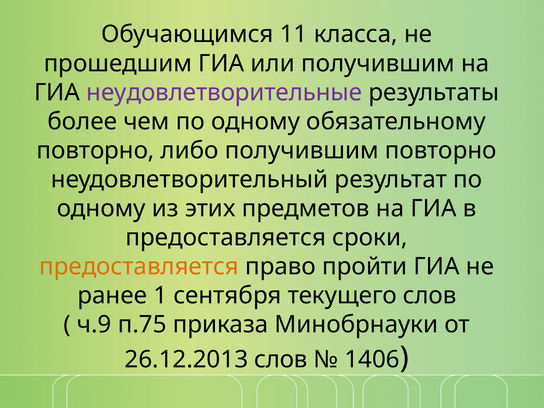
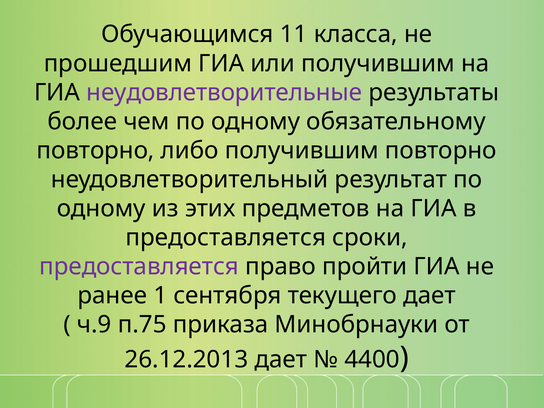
предоставляется at (139, 267) colour: orange -> purple
текущего слов: слов -> дает
26.12.2013 слов: слов -> дает
1406: 1406 -> 4400
